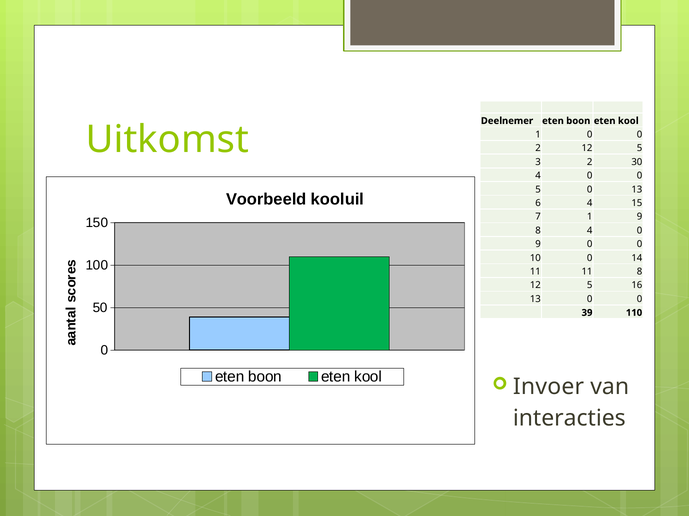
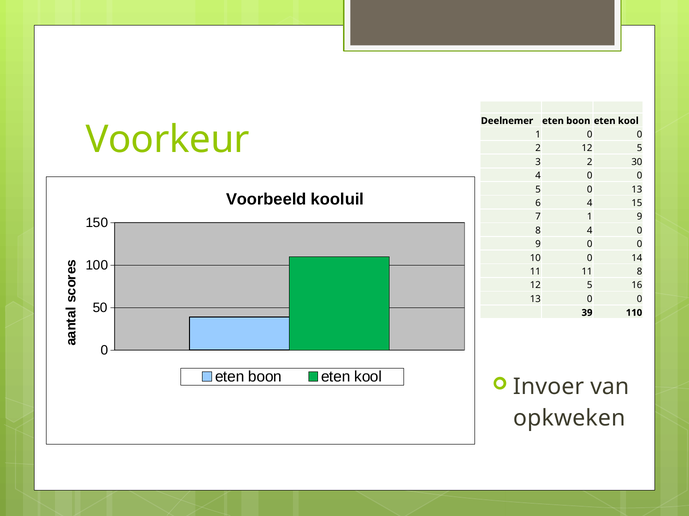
Uitkomst: Uitkomst -> Voorkeur
interacties: interacties -> opkweken
